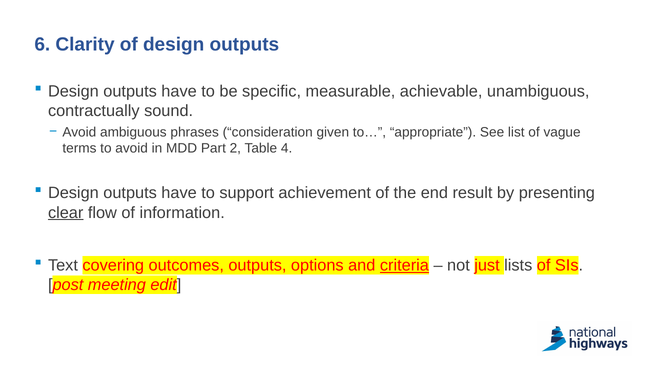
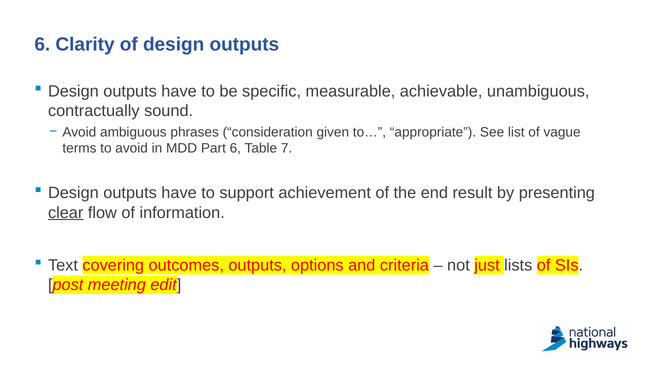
Part 2: 2 -> 6
4: 4 -> 7
criteria underline: present -> none
